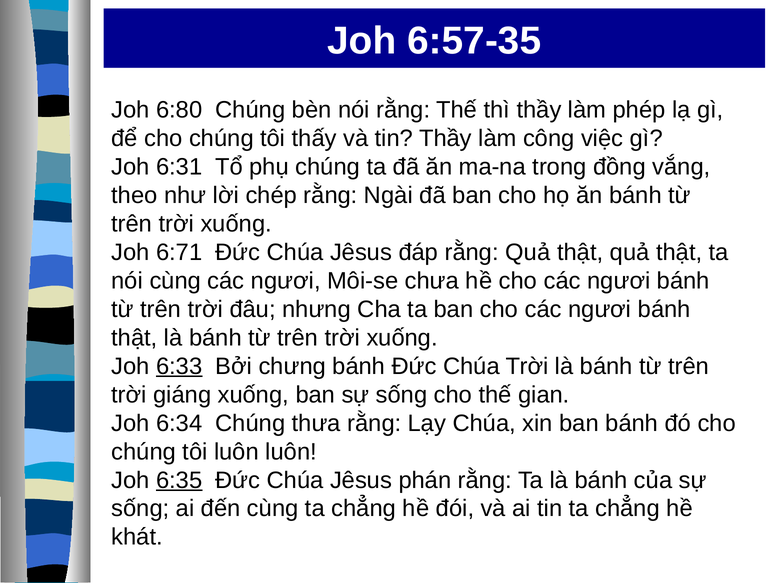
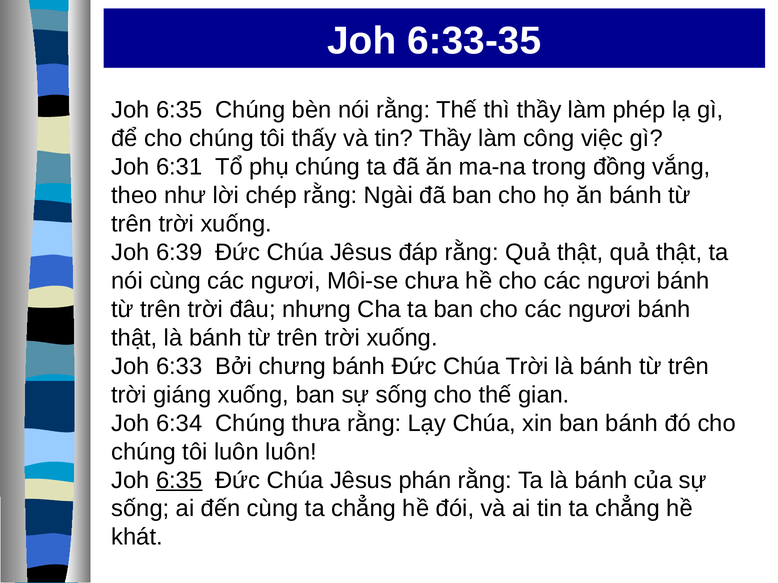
6:57-35: 6:57-35 -> 6:33-35
6:80 at (179, 110): 6:80 -> 6:35
6:71: 6:71 -> 6:39
6:33 underline: present -> none
